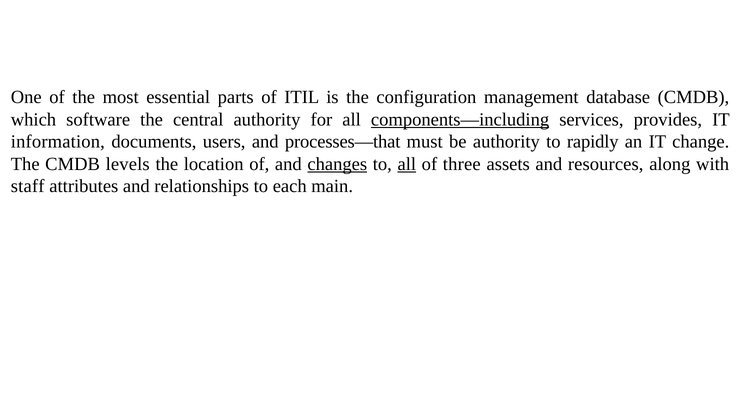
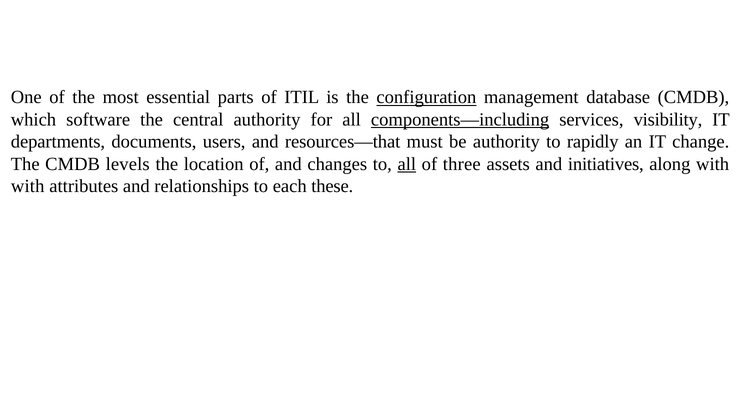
configuration underline: none -> present
provides: provides -> visibility
information: information -> departments
processes—that: processes—that -> resources—that
changes underline: present -> none
resources: resources -> initiatives
staff at (28, 186): staff -> with
main: main -> these
